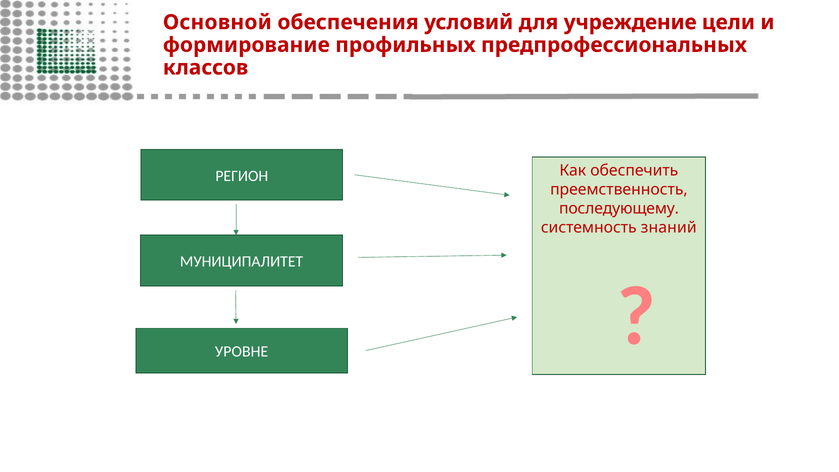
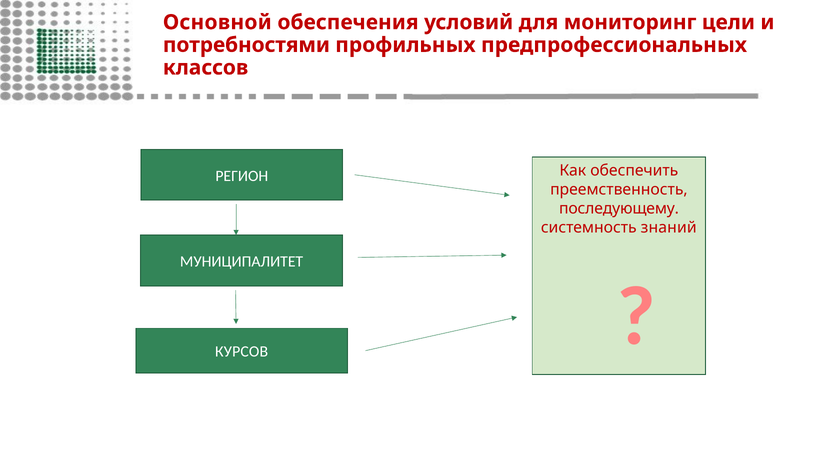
учреждение: учреждение -> мониторинг
формирование: формирование -> потребностями
УРОВНЕ: УРОВНЕ -> КУРСОВ
